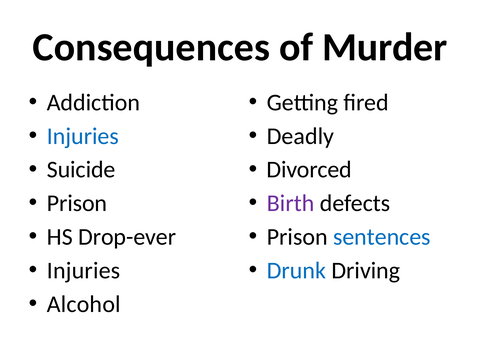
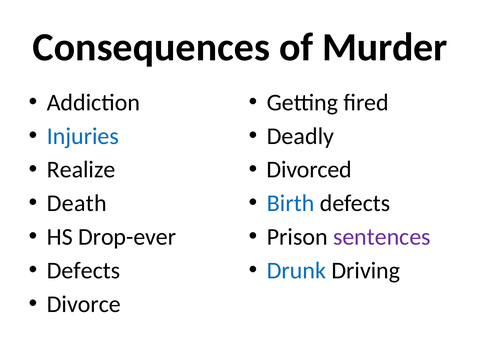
Suicide: Suicide -> Realize
Prison at (77, 203): Prison -> Death
Birth colour: purple -> blue
sentences colour: blue -> purple
Injuries at (83, 270): Injuries -> Defects
Alcohol: Alcohol -> Divorce
